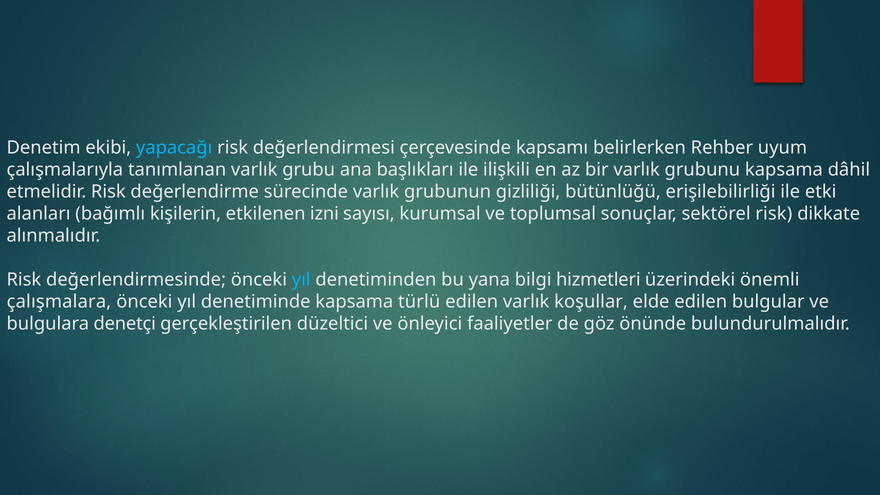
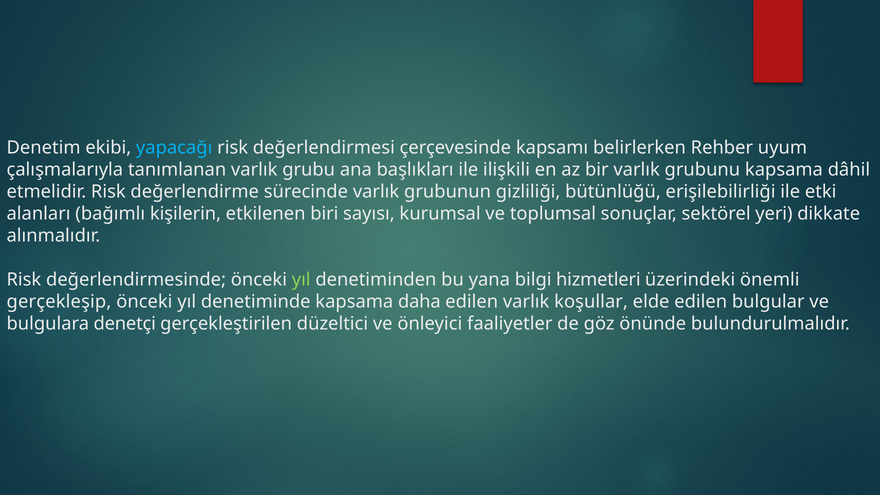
izni: izni -> biri
sektörel risk: risk -> yeri
yıl at (301, 280) colour: light blue -> light green
çalışmalara: çalışmalara -> gerçekleşip
türlü: türlü -> daha
